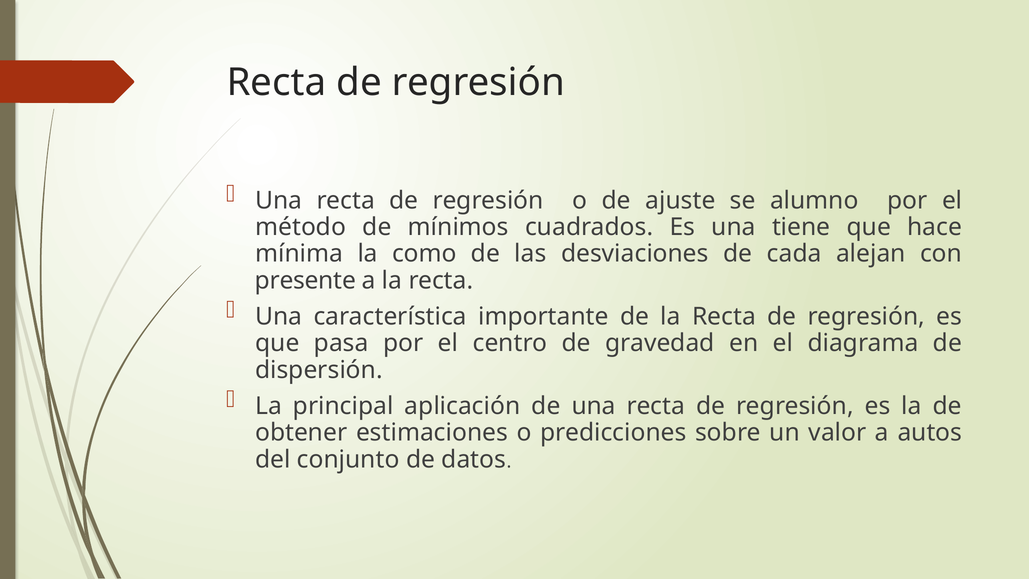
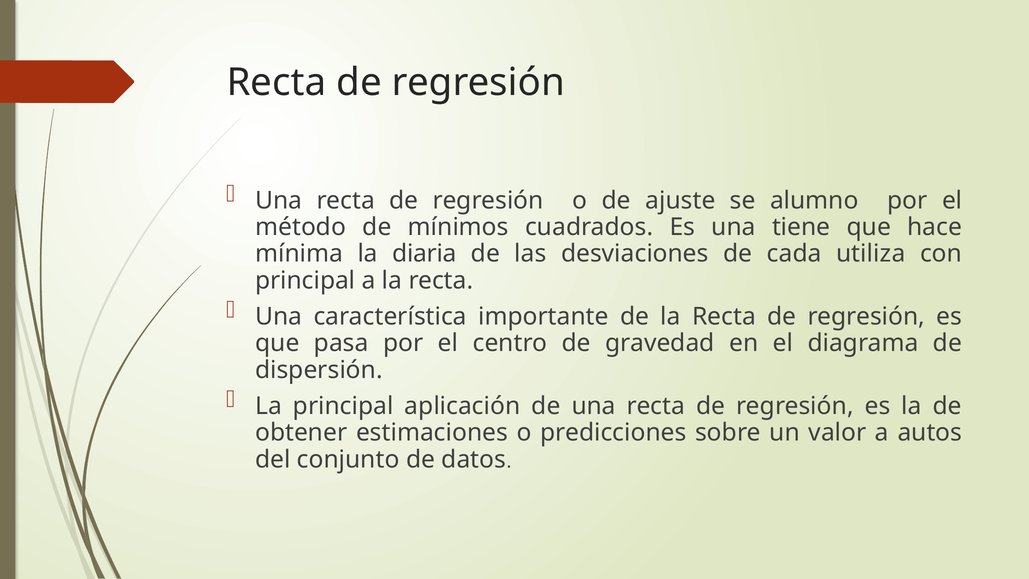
como: como -> diaria
alejan: alejan -> utiliza
presente at (305, 280): presente -> principal
